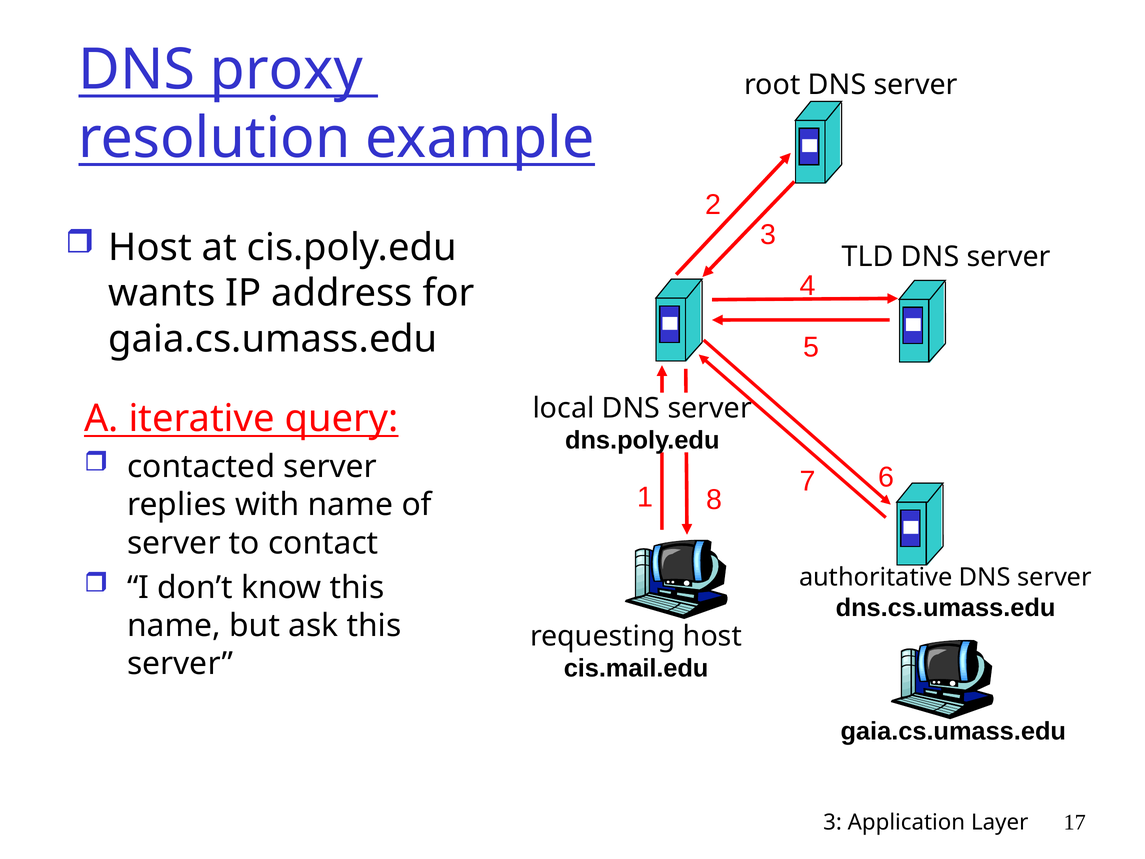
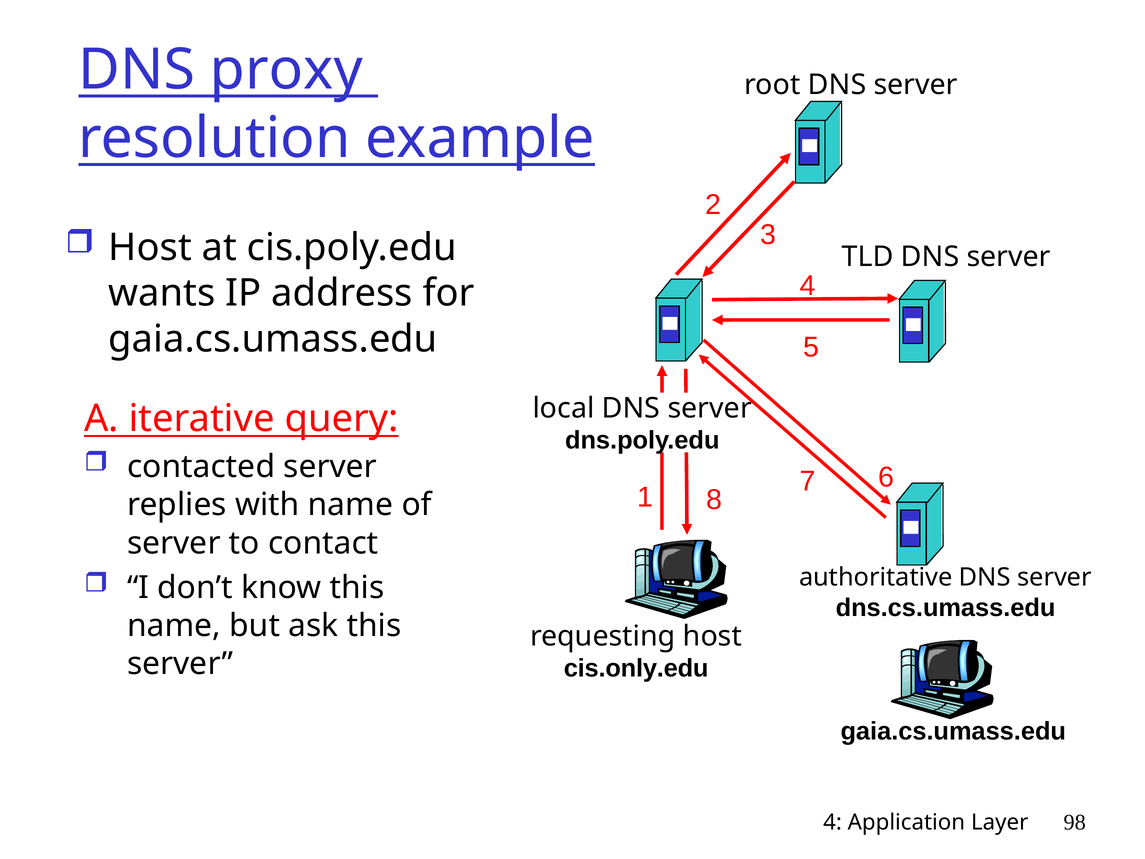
cis.mail.edu: cis.mail.edu -> cis.only.edu
3 at (833, 822): 3 -> 4
17: 17 -> 98
